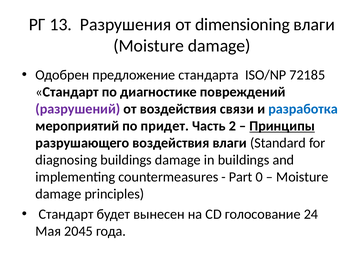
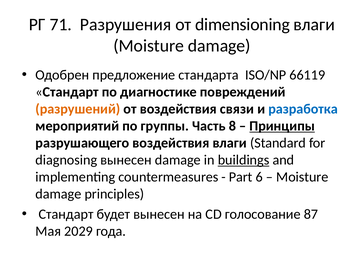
13: 13 -> 71
72185: 72185 -> 66119
разрушений colour: purple -> orange
придет: придет -> группы
2: 2 -> 8
diagnosing buildings: buildings -> вынесен
buildings at (244, 160) underline: none -> present
0: 0 -> 6
24: 24 -> 87
2045: 2045 -> 2029
